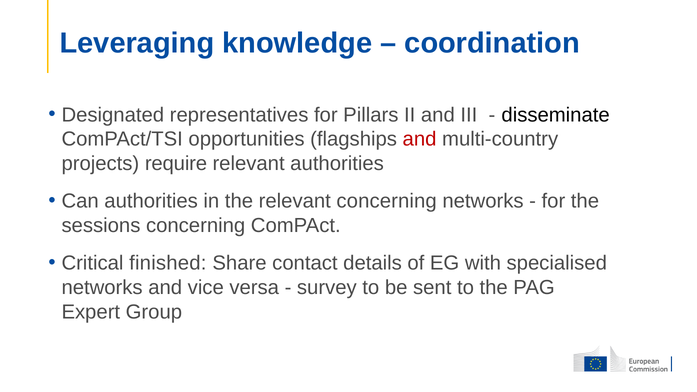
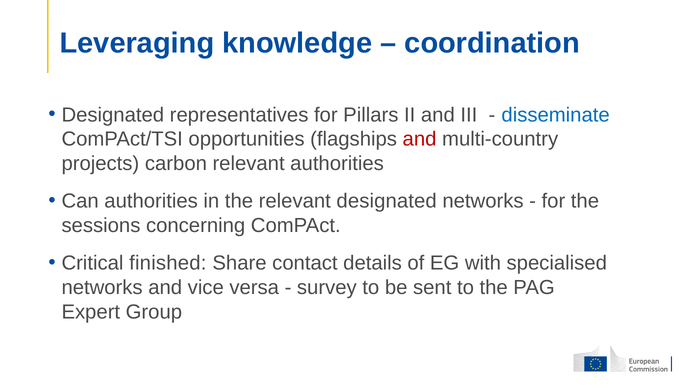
disseminate colour: black -> blue
require: require -> carbon
relevant concerning: concerning -> designated
